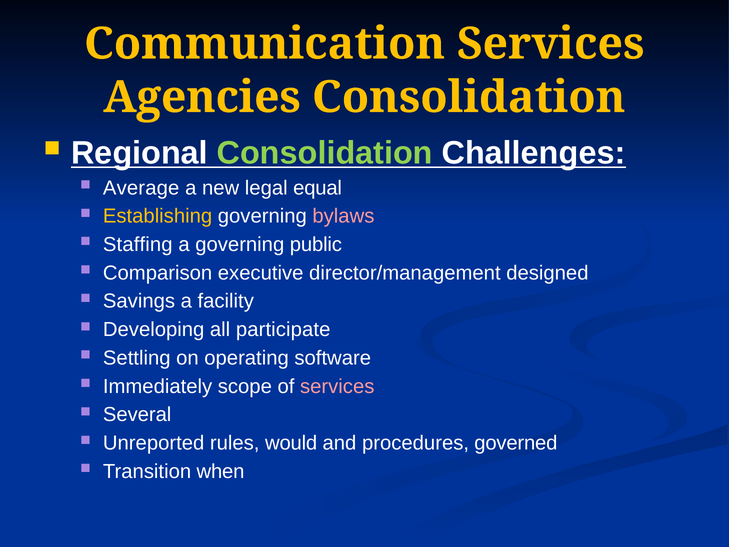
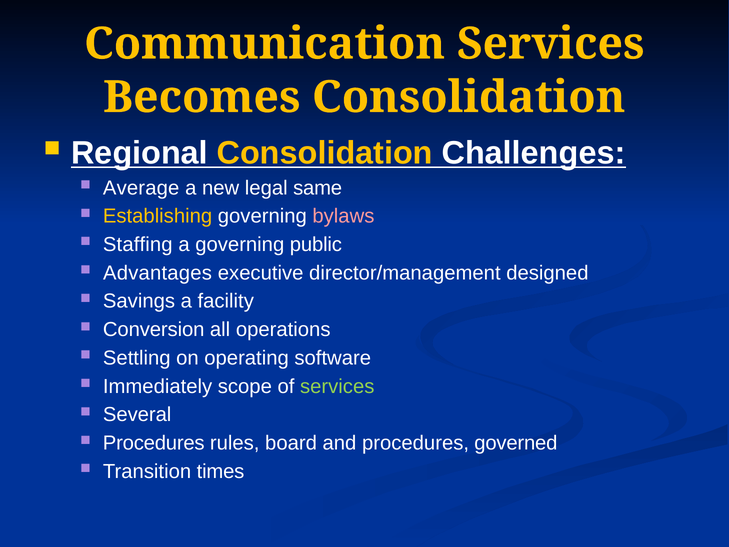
Agencies: Agencies -> Becomes
Consolidation at (325, 153) colour: light green -> yellow
equal: equal -> same
Comparison: Comparison -> Advantages
Developing: Developing -> Conversion
participate: participate -> operations
services at (337, 386) colour: pink -> light green
Unreported at (154, 443): Unreported -> Procedures
would: would -> board
when: when -> times
